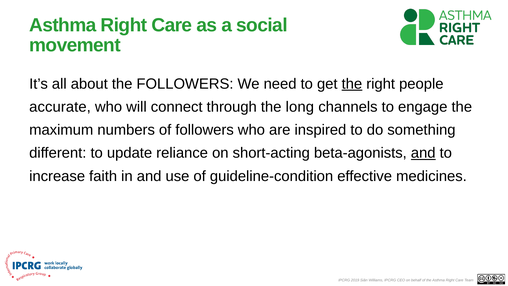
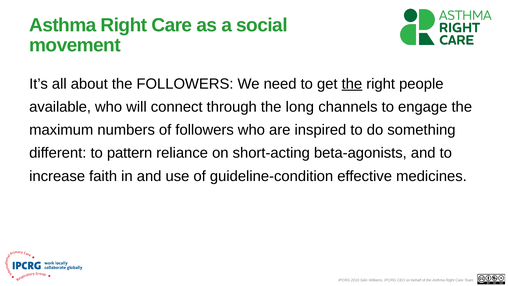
accurate: accurate -> available
update: update -> pattern
and at (423, 153) underline: present -> none
